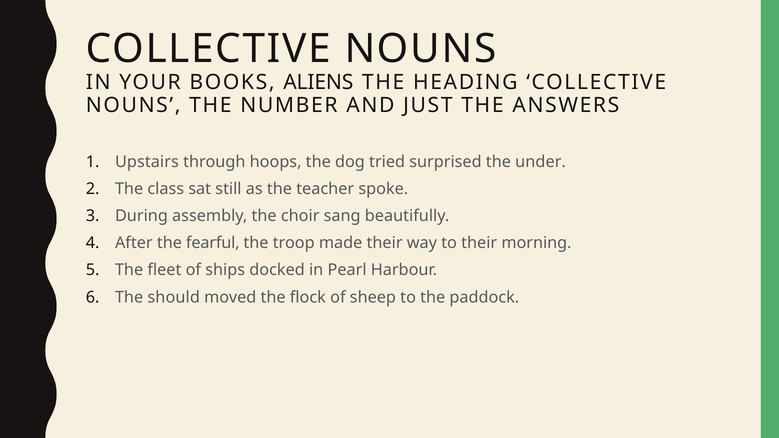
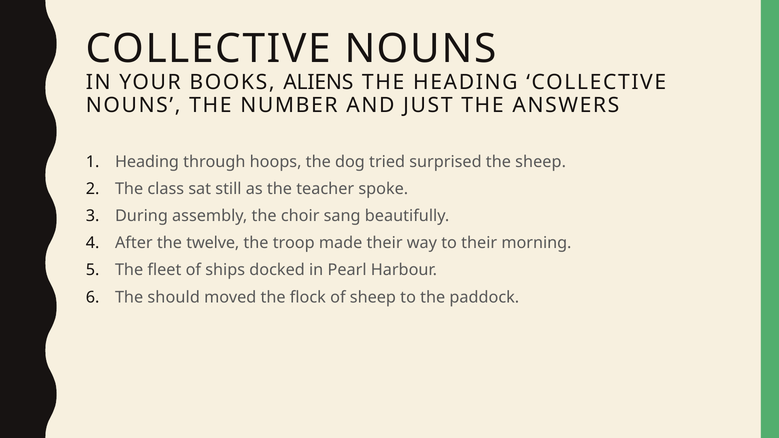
Upstairs at (147, 162): Upstairs -> Heading
the under: under -> sheep
fearful: fearful -> twelve
